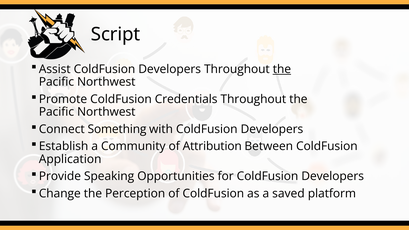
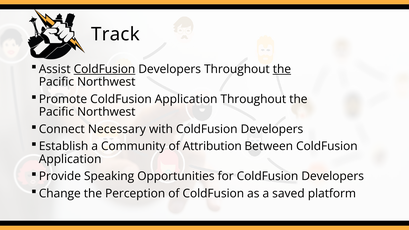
Script: Script -> Track
ColdFusion at (105, 69) underline: none -> present
Promote ColdFusion Credentials: Credentials -> Application
Something: Something -> Necessary
